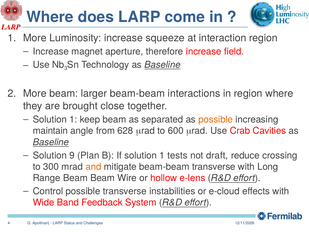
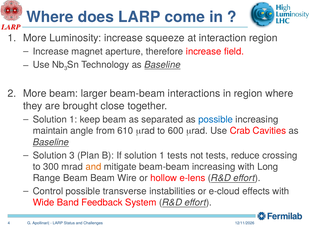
possible at (216, 119) colour: orange -> blue
628: 628 -> 610
Solution 9: 9 -> 3
not draft: draft -> tests
beam-beam transverse: transverse -> increasing
